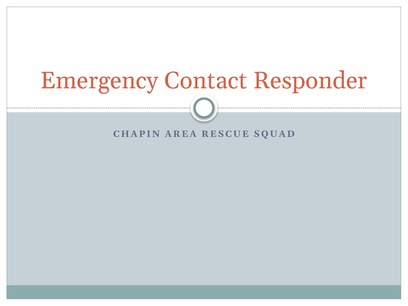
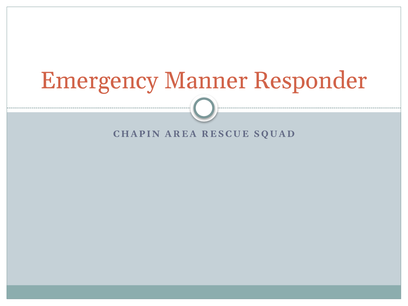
Contact: Contact -> Manner
